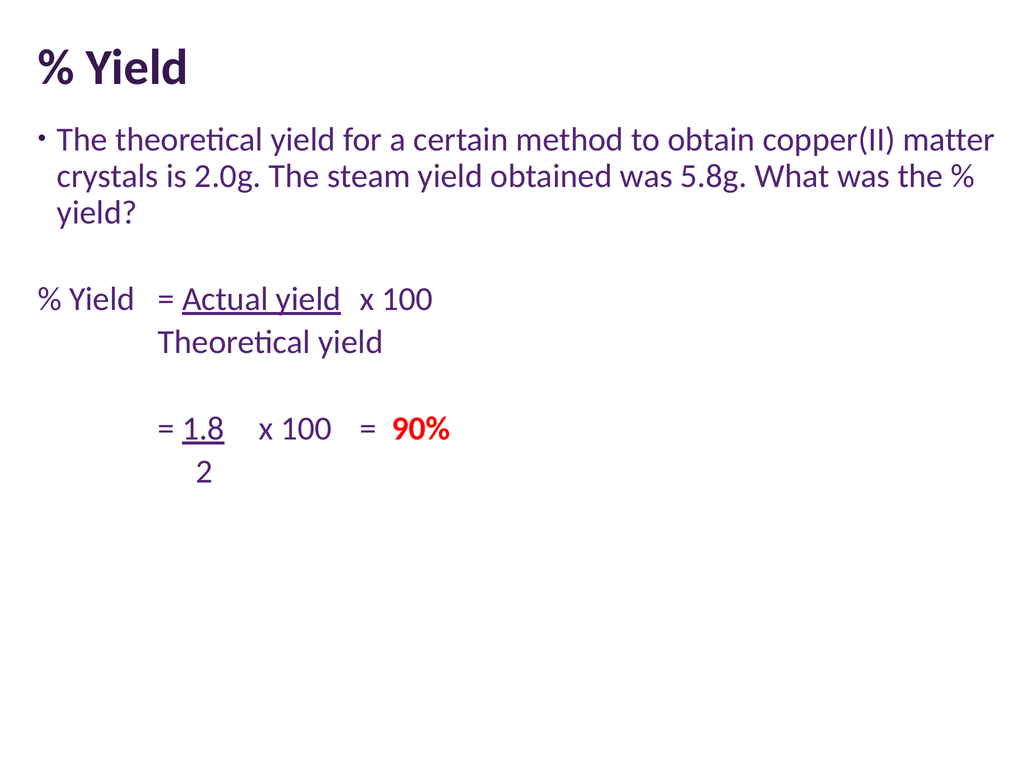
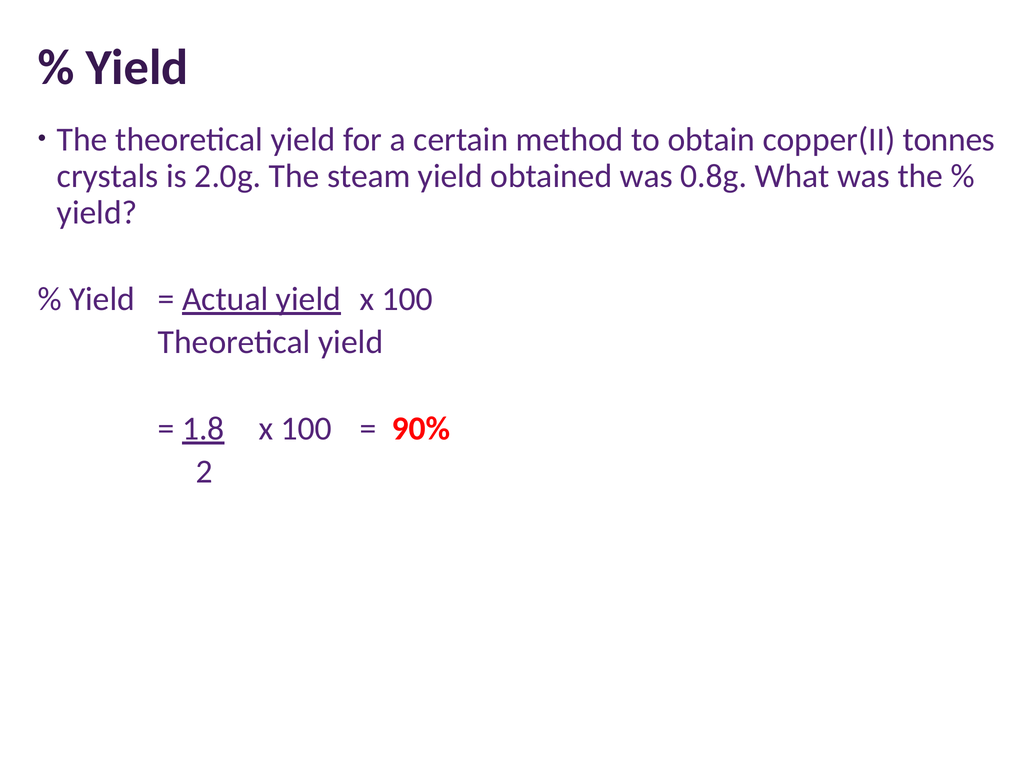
matter: matter -> tonnes
5.8g: 5.8g -> 0.8g
